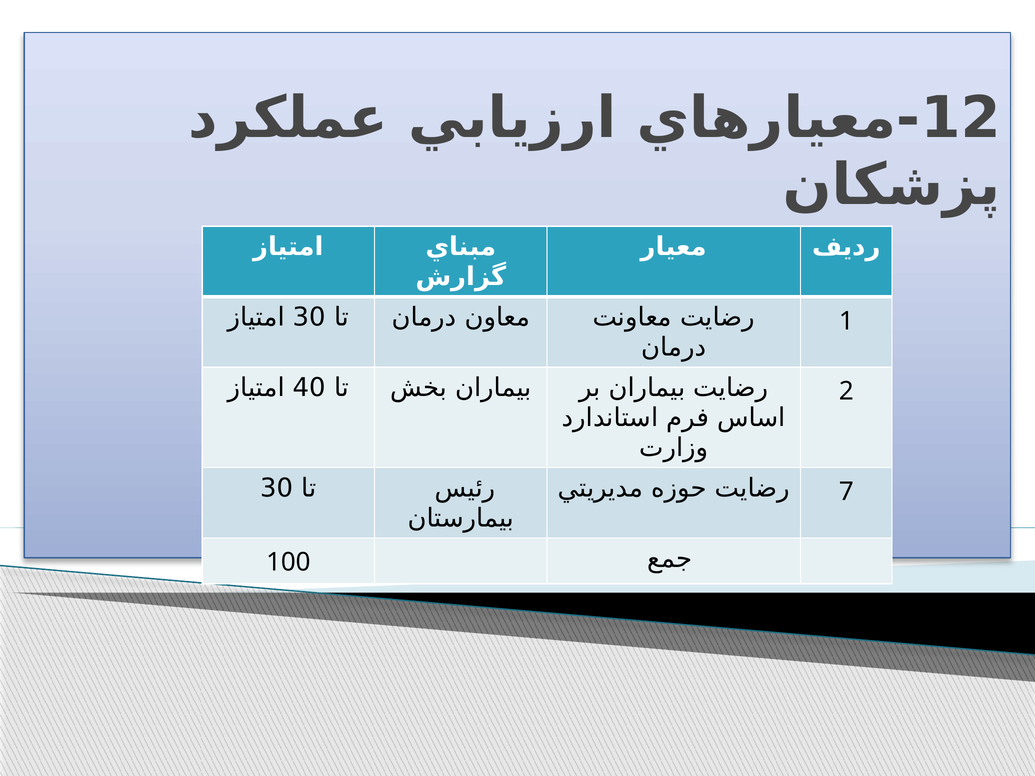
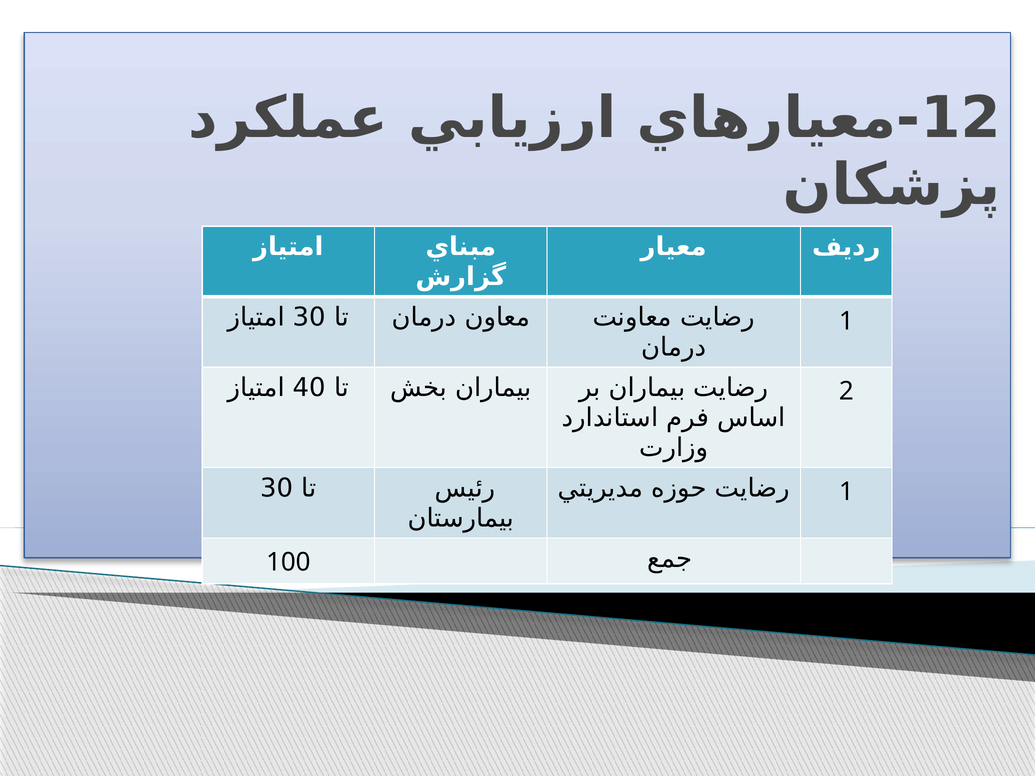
7 at (846, 492): 7 -> 1
